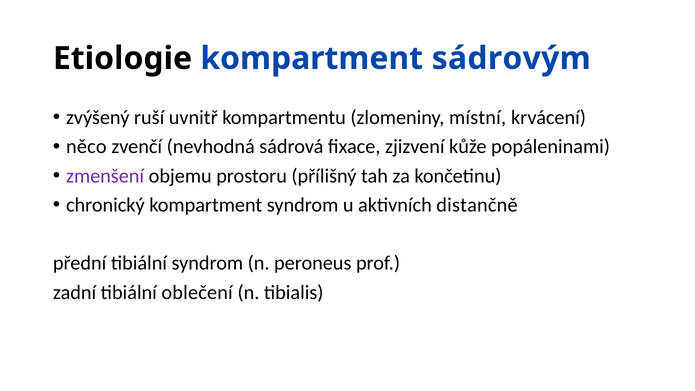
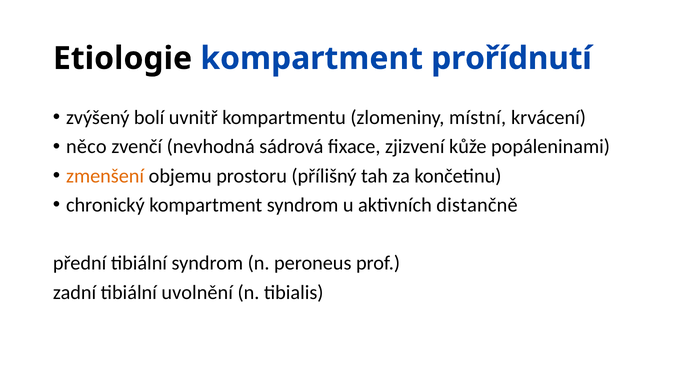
sádrovým: sádrovým -> prořídnutí
ruší: ruší -> bolí
zmenšení colour: purple -> orange
oblečení: oblečení -> uvolnění
